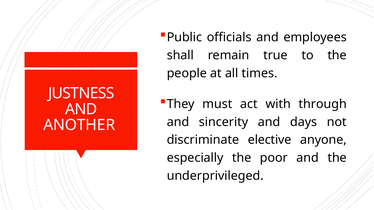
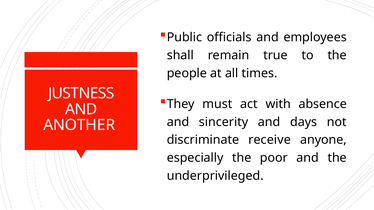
through: through -> absence
elective: elective -> receive
